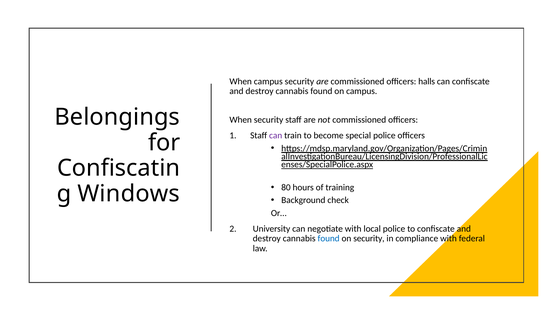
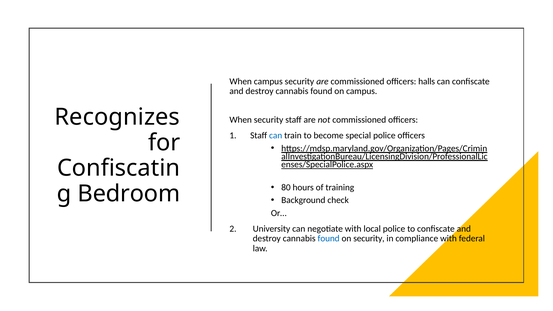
Belongings: Belongings -> Recognizes
can at (276, 135) colour: purple -> blue
Windows: Windows -> Bedroom
